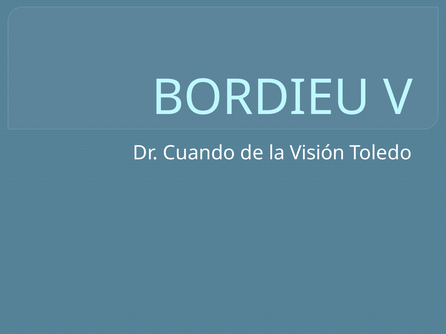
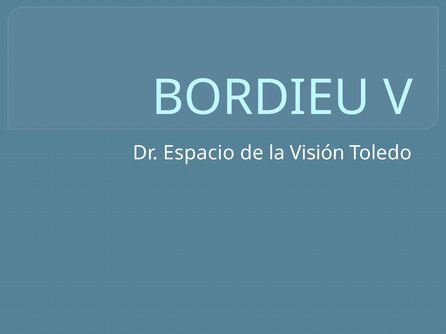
Cuando: Cuando -> Espacio
